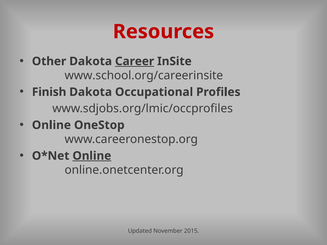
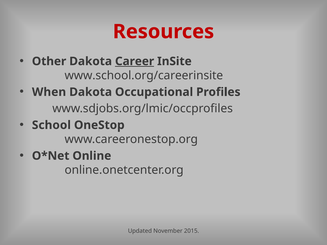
Finish: Finish -> When
Online at (51, 125): Online -> School
Online at (92, 156) underline: present -> none
